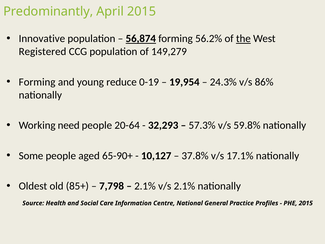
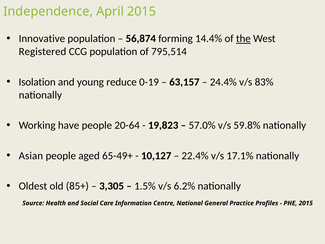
Predominantly: Predominantly -> Independence
56,874 underline: present -> none
56.2%: 56.2% -> 14.4%
149,279: 149,279 -> 795,514
Forming at (37, 82): Forming -> Isolation
19,954: 19,954 -> 63,157
24.3%: 24.3% -> 24.4%
86%: 86% -> 83%
need: need -> have
32,293: 32,293 -> 19,823
57.3%: 57.3% -> 57.0%
Some: Some -> Asian
65-90+: 65-90+ -> 65-49+
37.8%: 37.8% -> 22.4%
7,798: 7,798 -> 3,305
2.1% at (145, 186): 2.1% -> 1.5%
v/s 2.1%: 2.1% -> 6.2%
